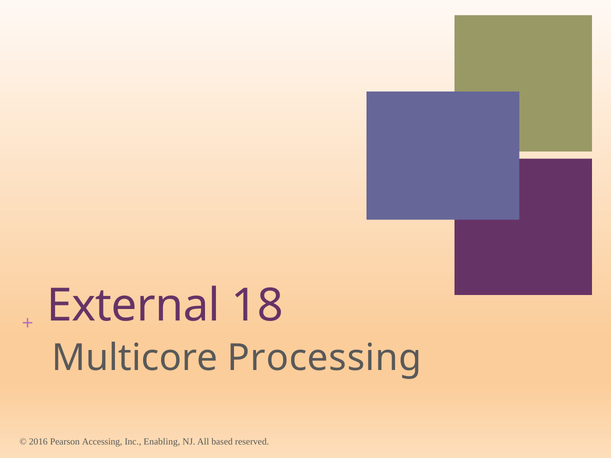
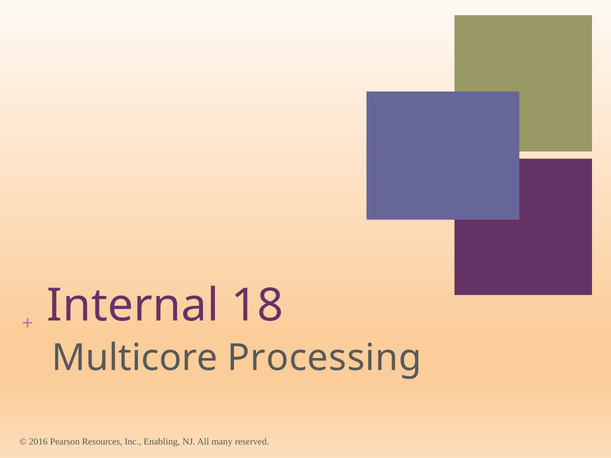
External: External -> Internal
Accessing: Accessing -> Resources
based: based -> many
